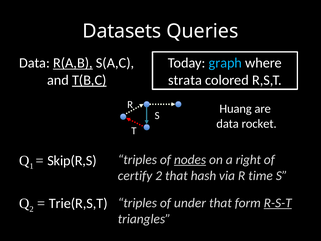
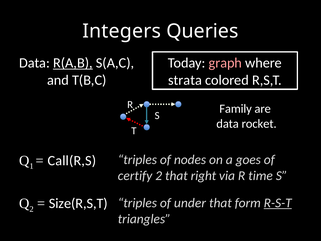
Datasets: Datasets -> Integers
graph colour: light blue -> pink
T(B,C underline: present -> none
Huang: Huang -> Family
Skip(R,S: Skip(R,S -> Call(R,S
nodes underline: present -> none
right: right -> goes
hash: hash -> right
Trie(R,S,T: Trie(R,S,T -> Size(R,S,T
